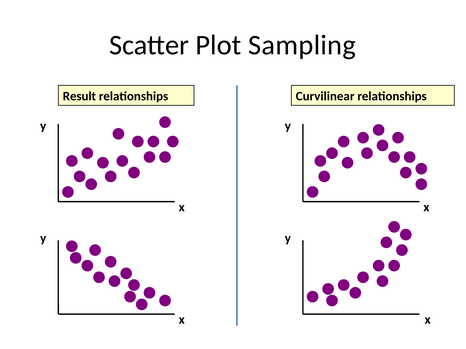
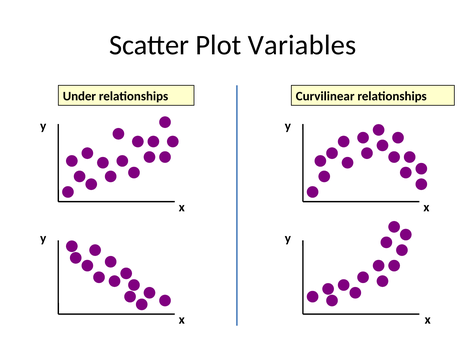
Sampling: Sampling -> Variables
Result: Result -> Under
